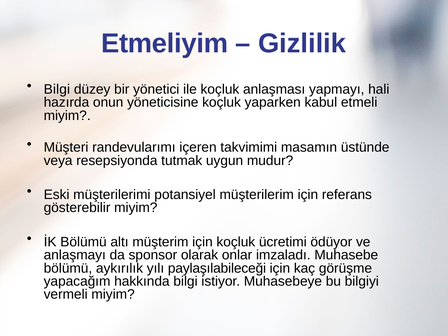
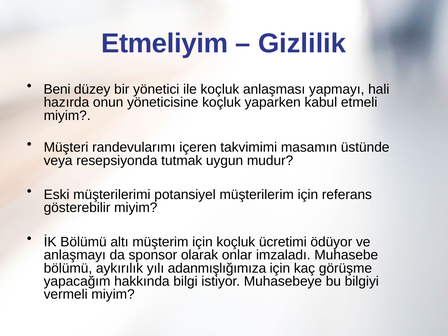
Bilgi at (57, 89): Bilgi -> Beni
paylaşılabileceği: paylaşılabileceği -> adanmışlığımıza
